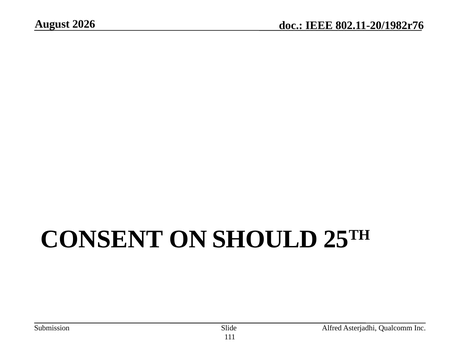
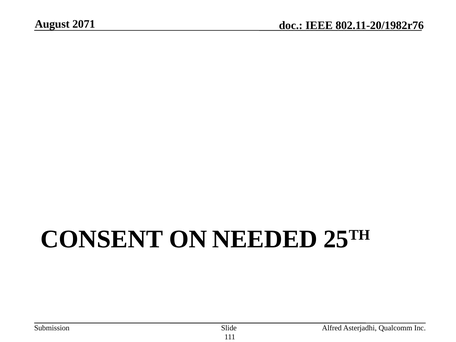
2026: 2026 -> 2071
SHOULD: SHOULD -> NEEDED
